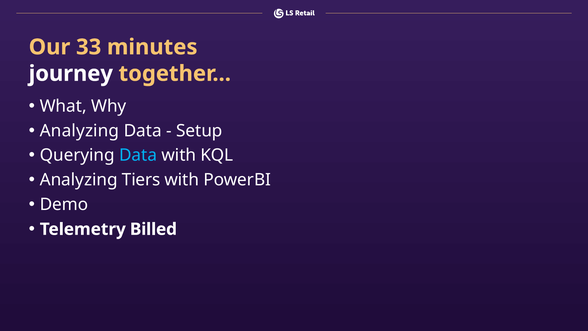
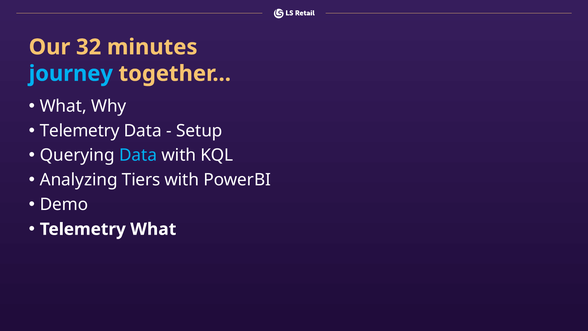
33: 33 -> 32
journey colour: white -> light blue
Analyzing at (79, 131): Analyzing -> Telemetry
Telemetry Billed: Billed -> What
